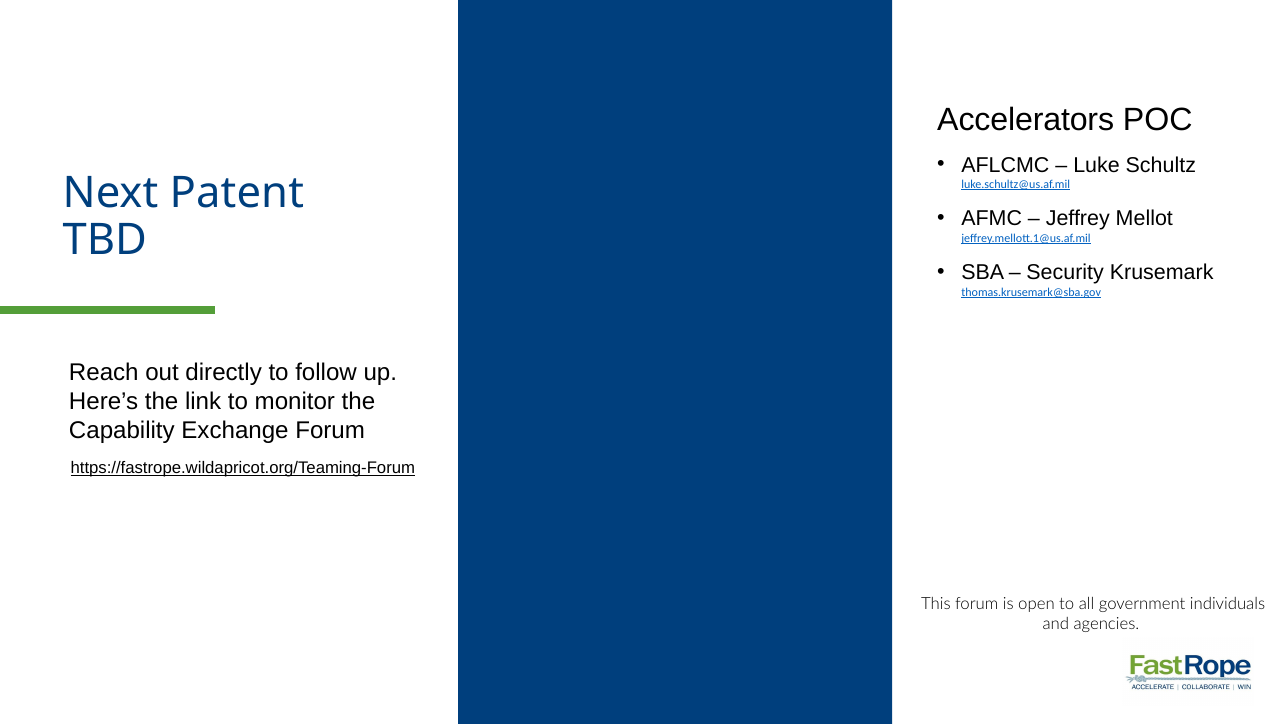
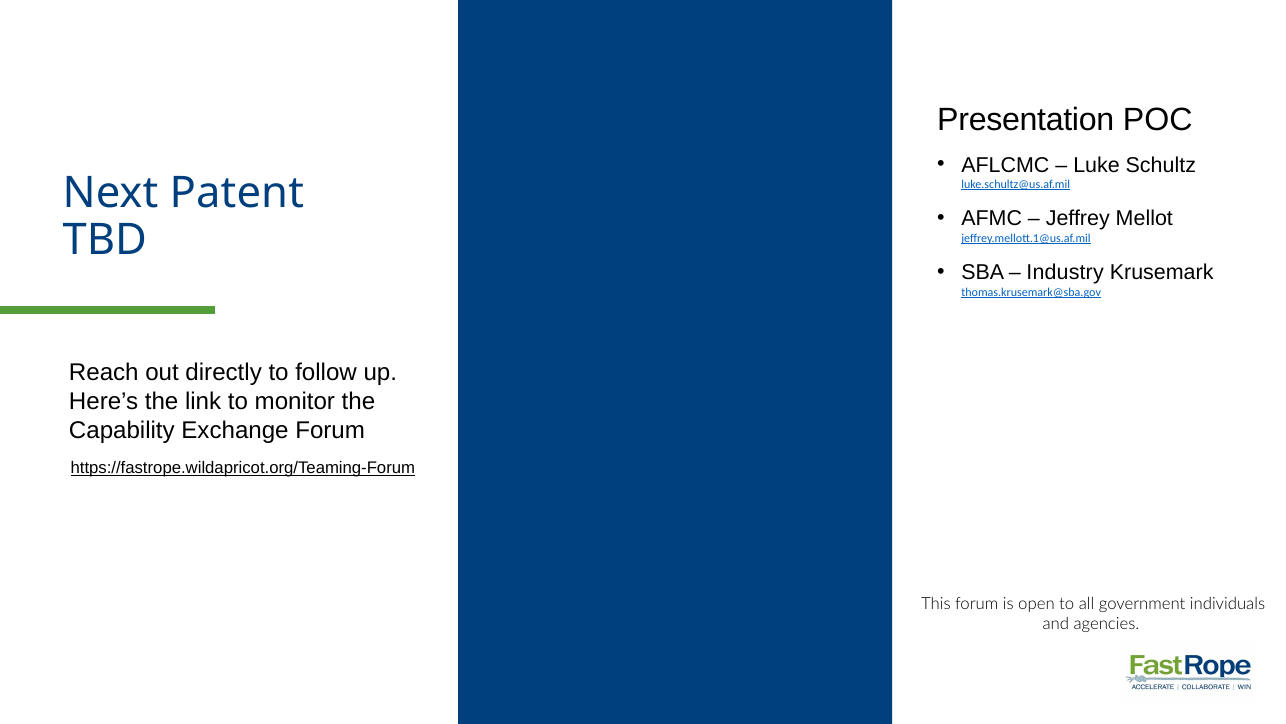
Accelerators: Accelerators -> Presentation
Security: Security -> Industry
